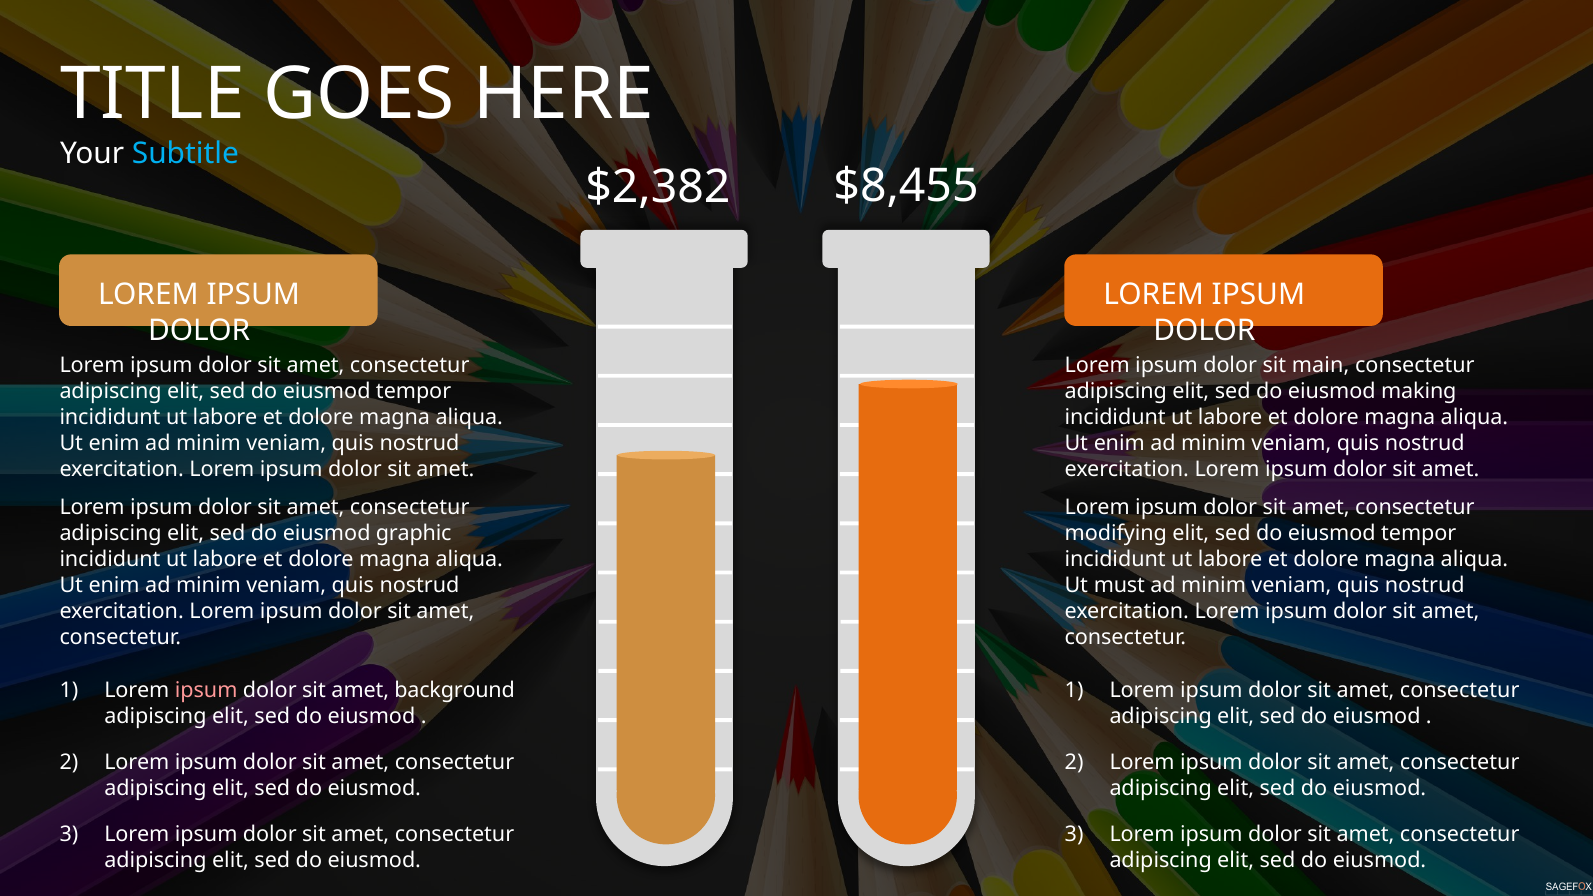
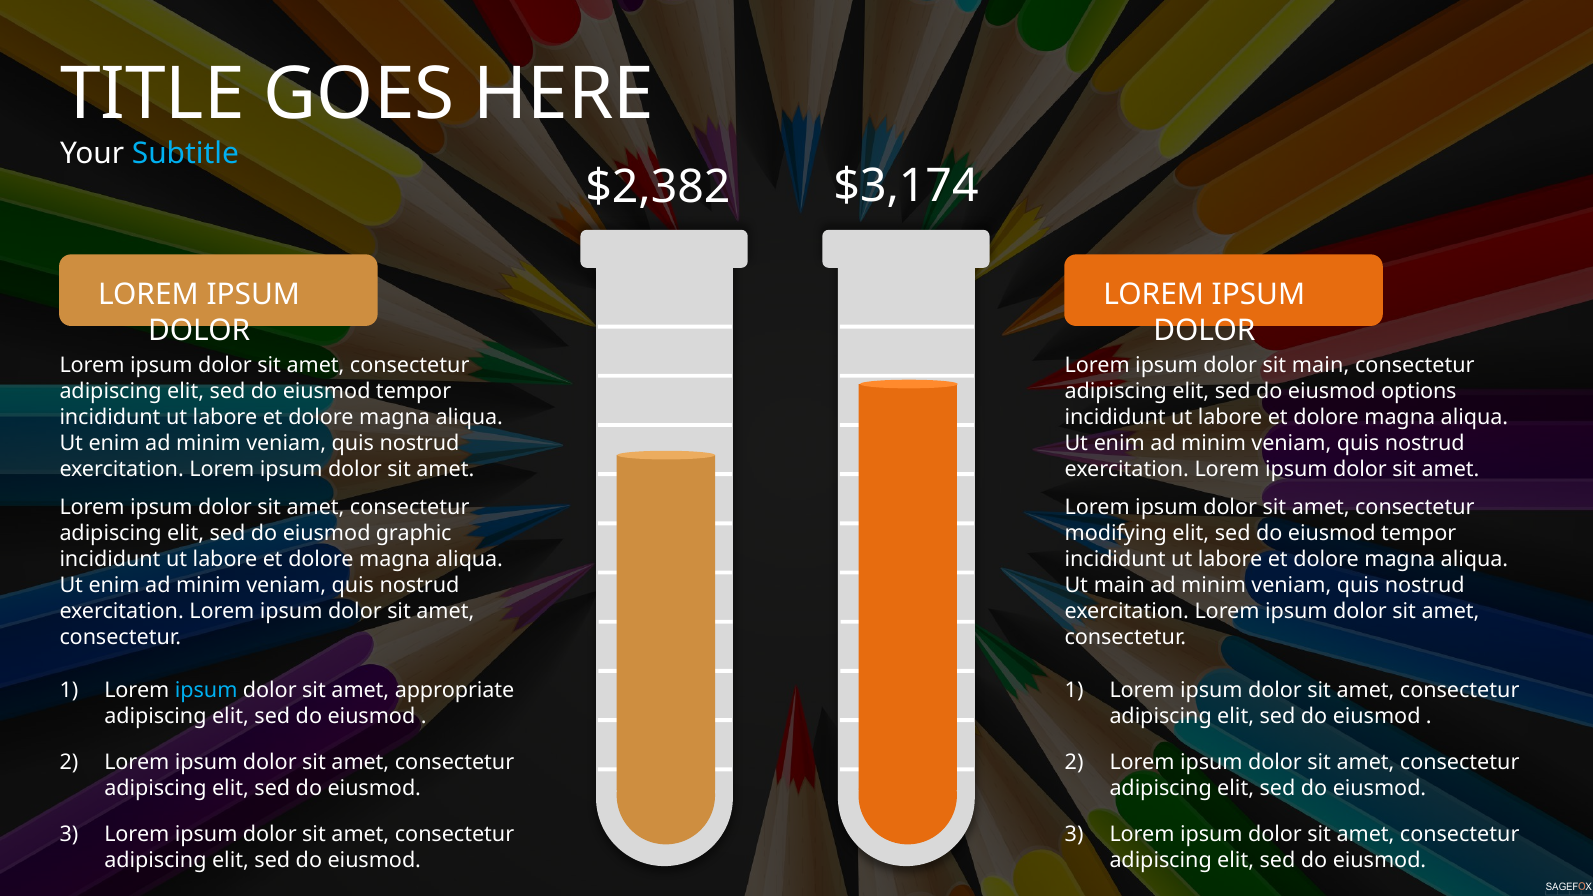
$8,455: $8,455 -> $3,174
making: making -> options
Ut must: must -> main
ipsum at (206, 691) colour: pink -> light blue
background: background -> appropriate
